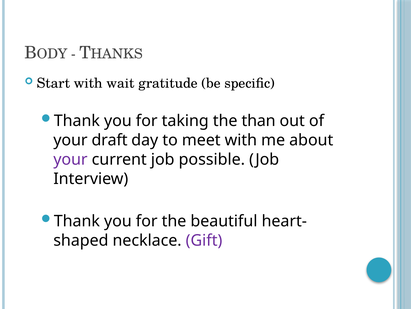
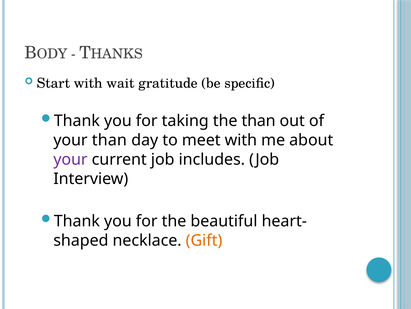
your draft: draft -> than
possible: possible -> includes
Gift colour: purple -> orange
